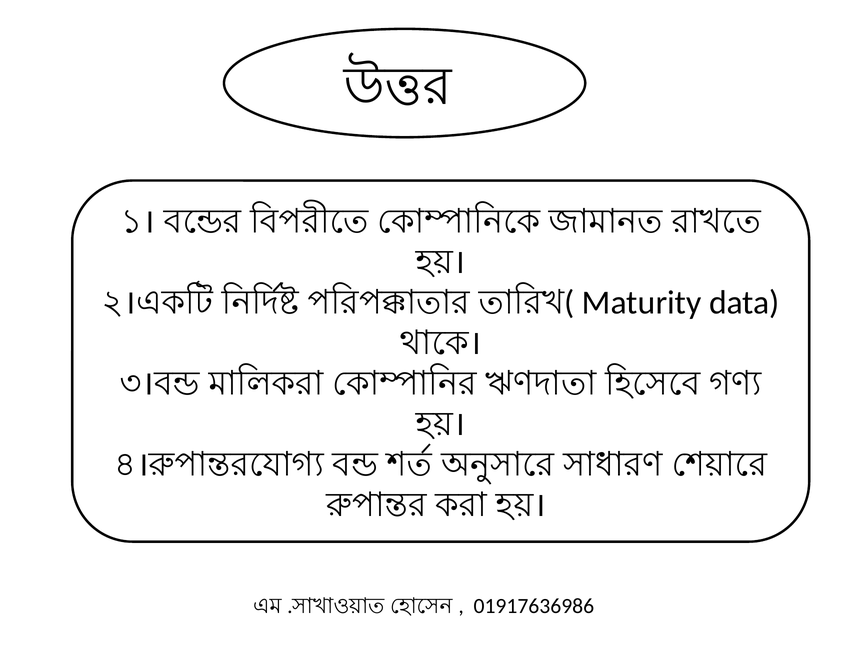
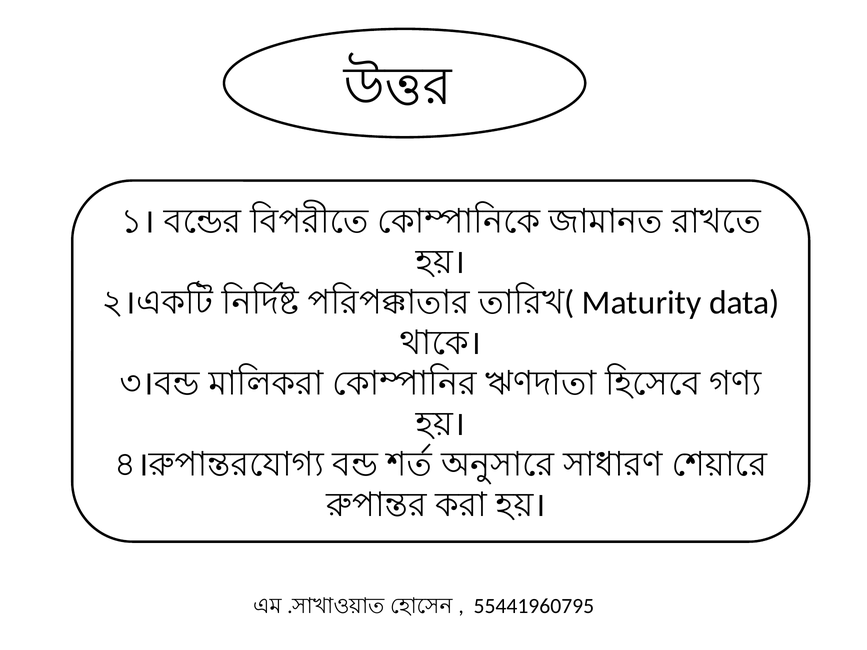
01917636986: 01917636986 -> 55441960795
